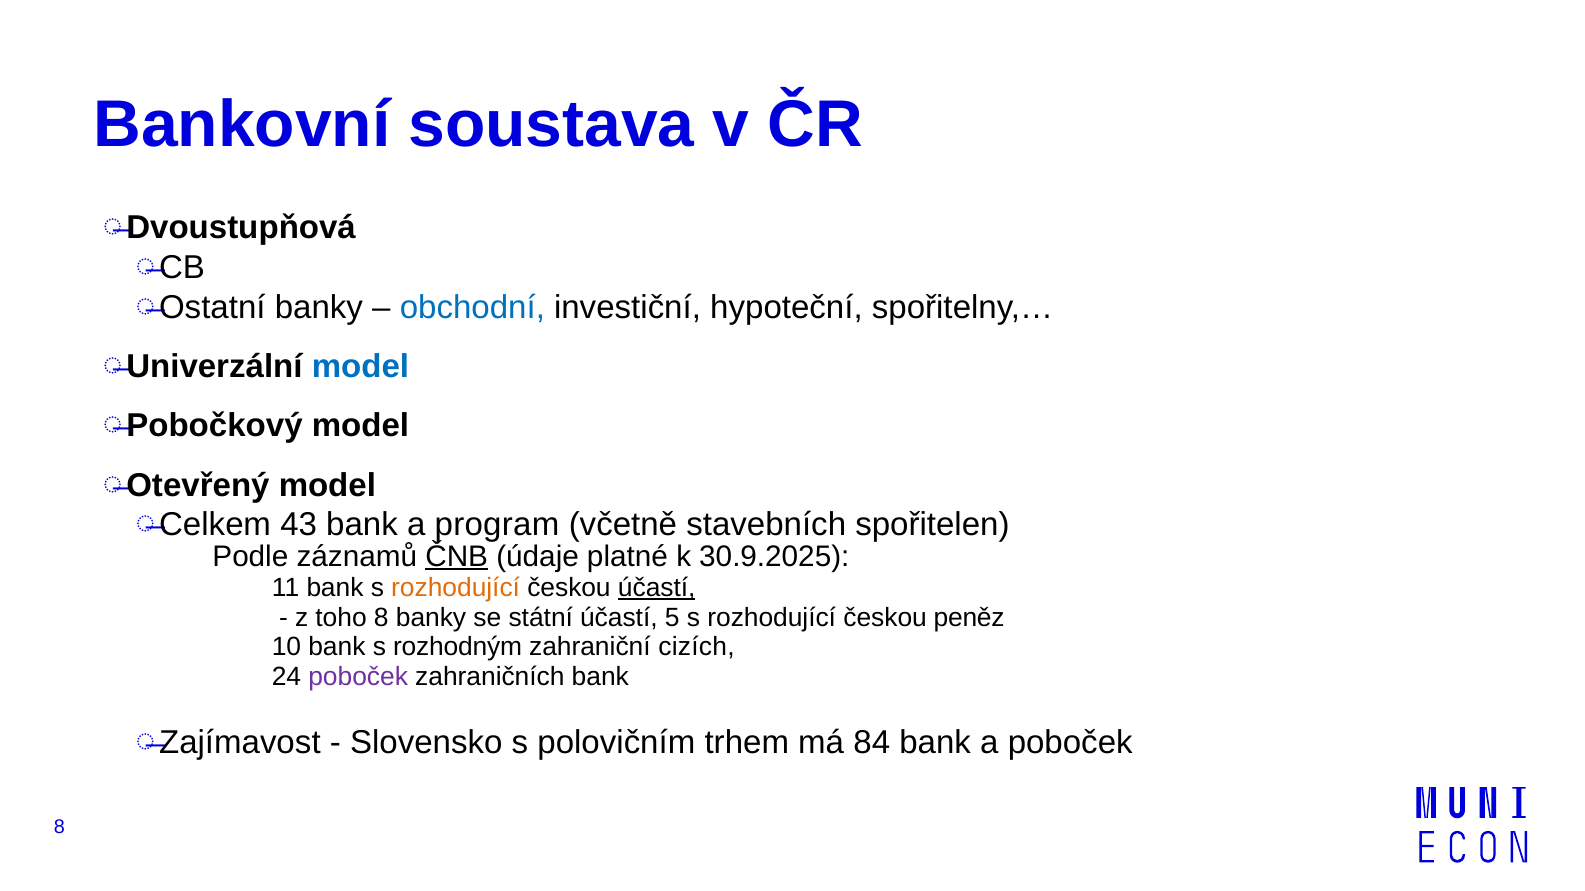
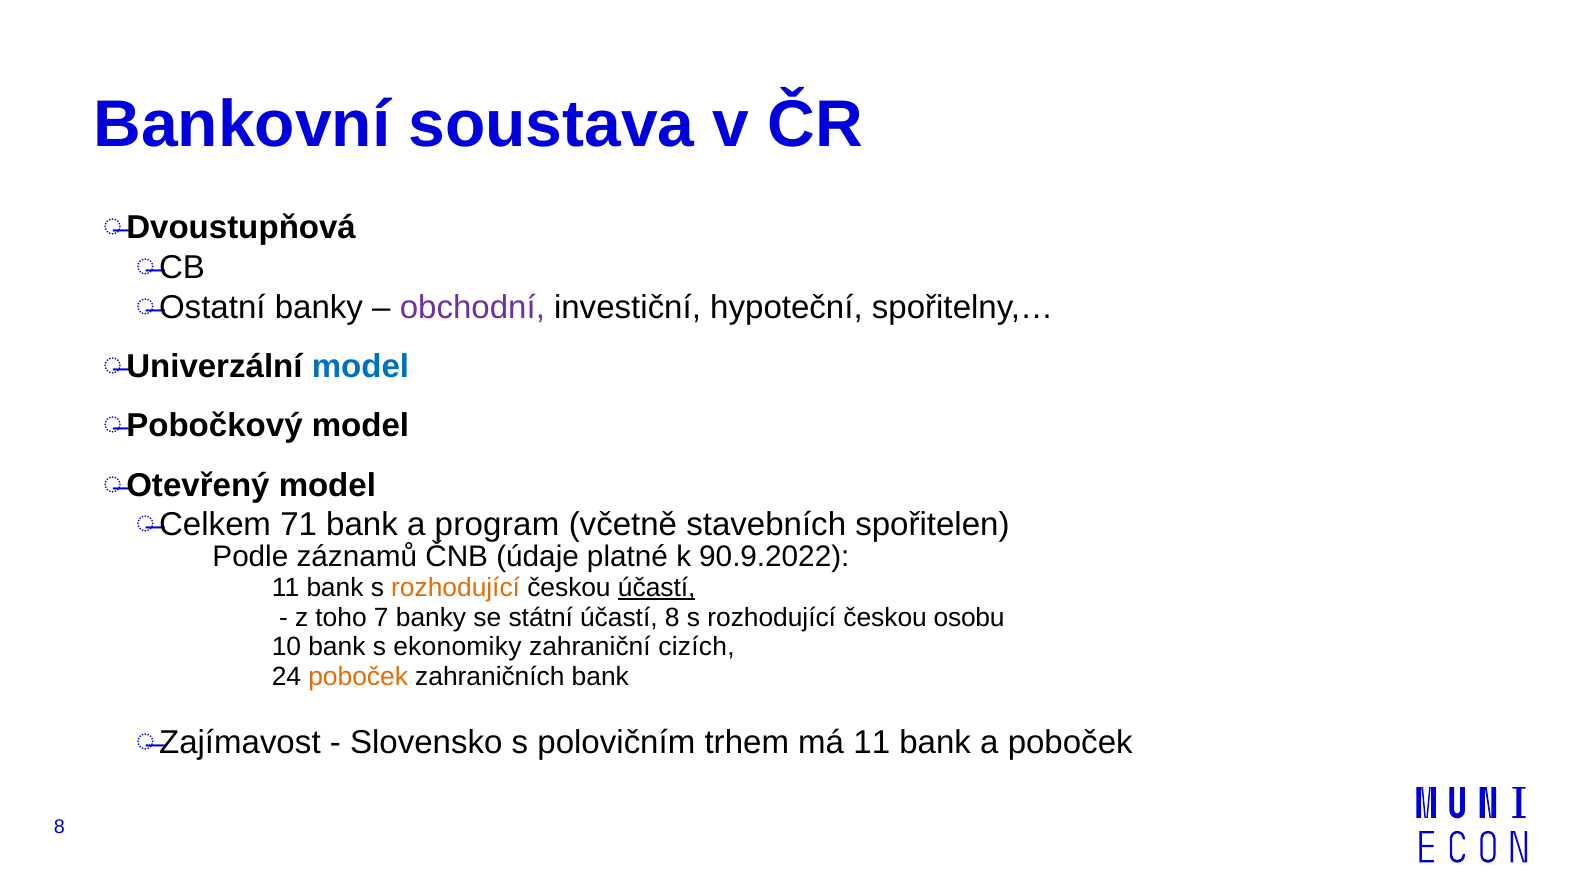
obchodní colour: blue -> purple
43: 43 -> 71
ČNB underline: present -> none
30.9.2025: 30.9.2025 -> 90.9.2022
toho 8: 8 -> 7
účastí 5: 5 -> 8
peněz: peněz -> osobu
rozhodným: rozhodným -> ekonomiky
poboček at (358, 677) colour: purple -> orange
má 84: 84 -> 11
